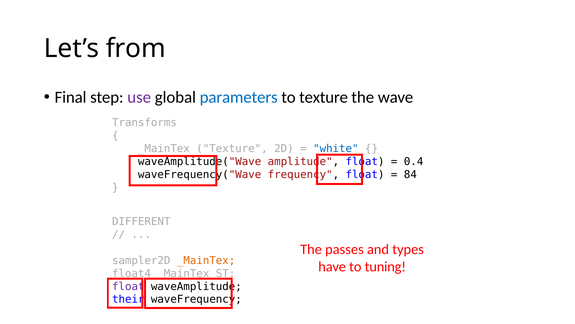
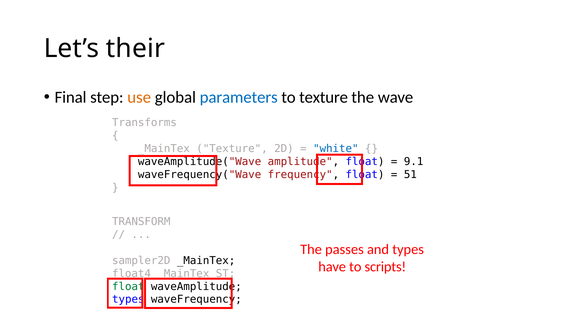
from: from -> their
use colour: purple -> orange
0.4: 0.4 -> 9.1
84: 84 -> 51
DIFFERENT: DIFFERENT -> TRANSFORM
_MainTex at (206, 260) colour: orange -> black
tuning: tuning -> scripts
float at (128, 286) colour: purple -> green
their at (128, 299): their -> types
